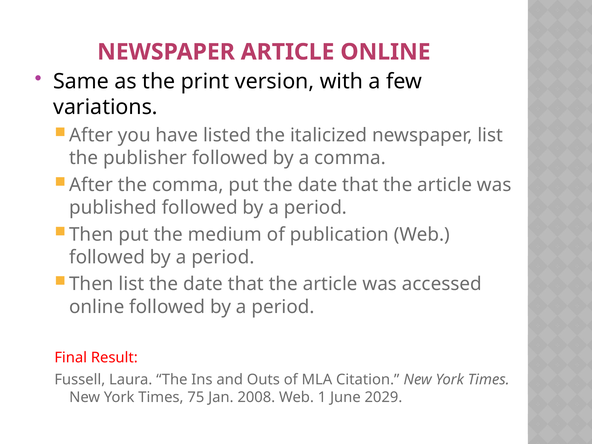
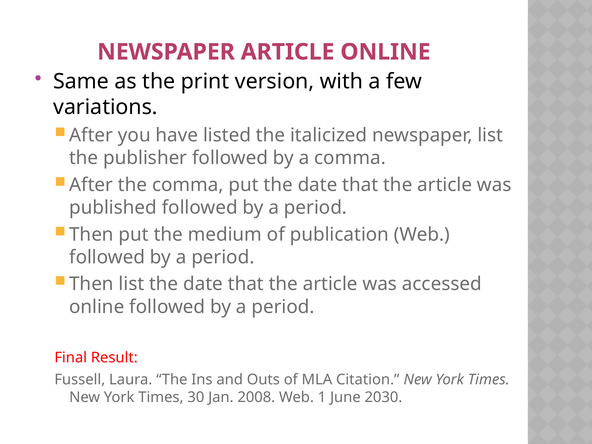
75: 75 -> 30
2029: 2029 -> 2030
